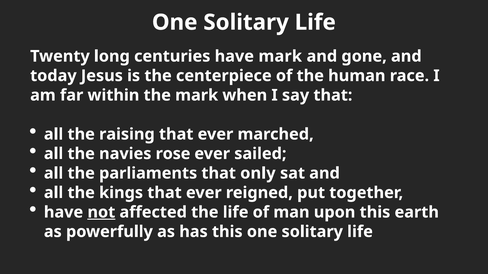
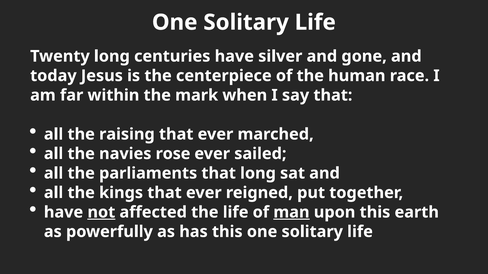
have mark: mark -> silver
that only: only -> long
man underline: none -> present
